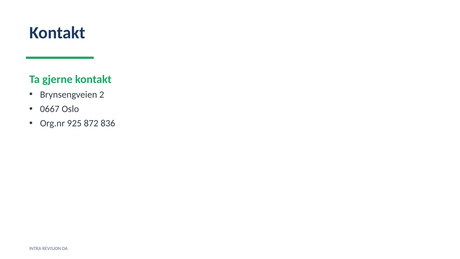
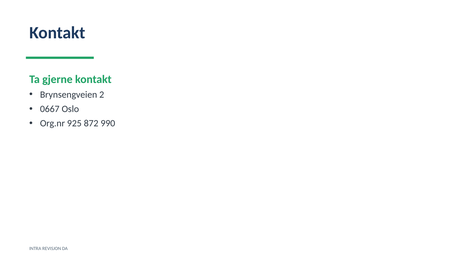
836: 836 -> 990
